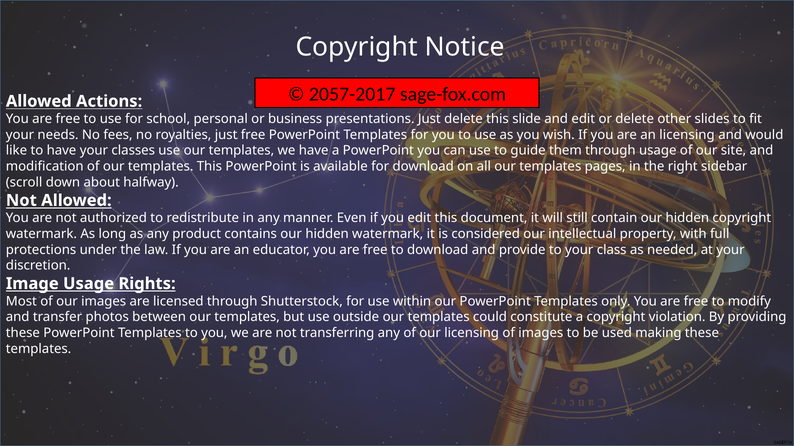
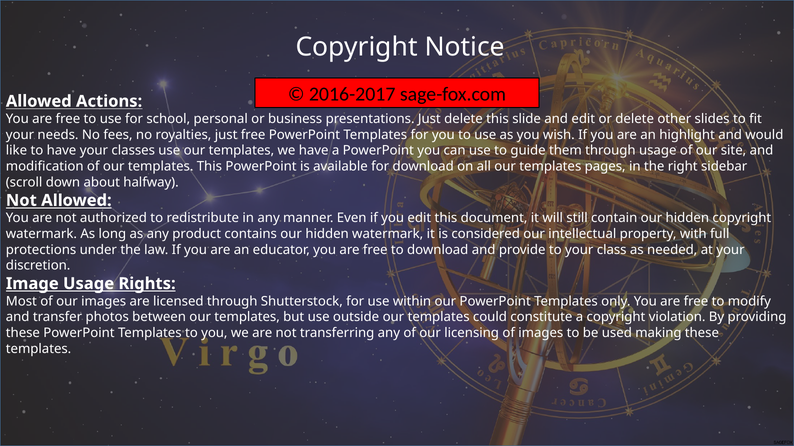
2057-2017: 2057-2017 -> 2016-2017
an licensing: licensing -> highlight
